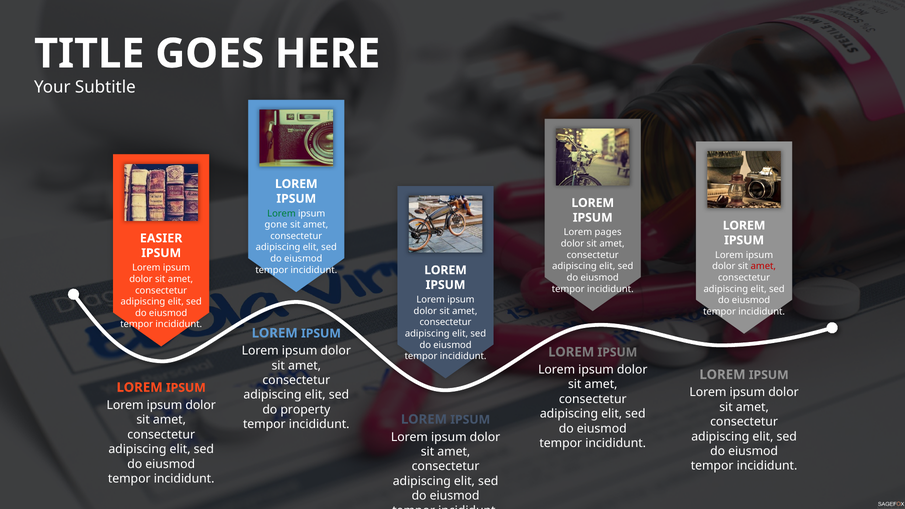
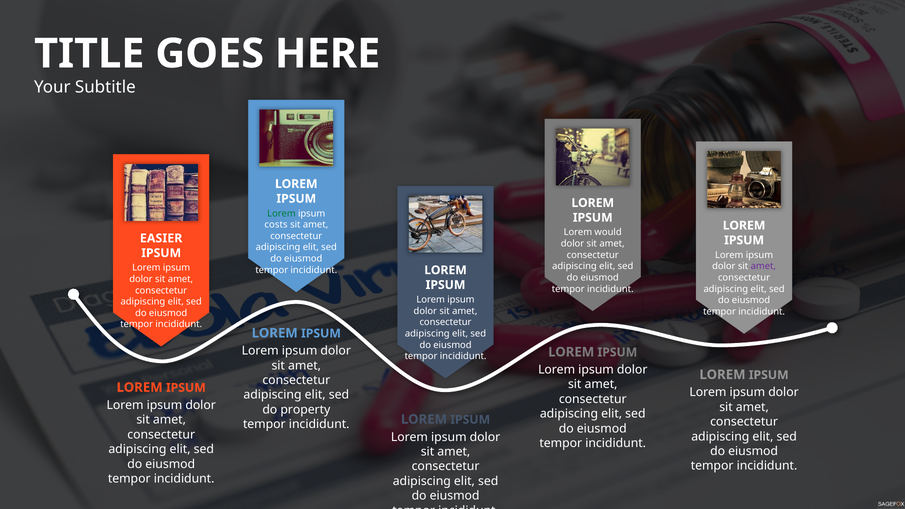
gone: gone -> costs
pages: pages -> would
amet at (763, 266) colour: red -> purple
